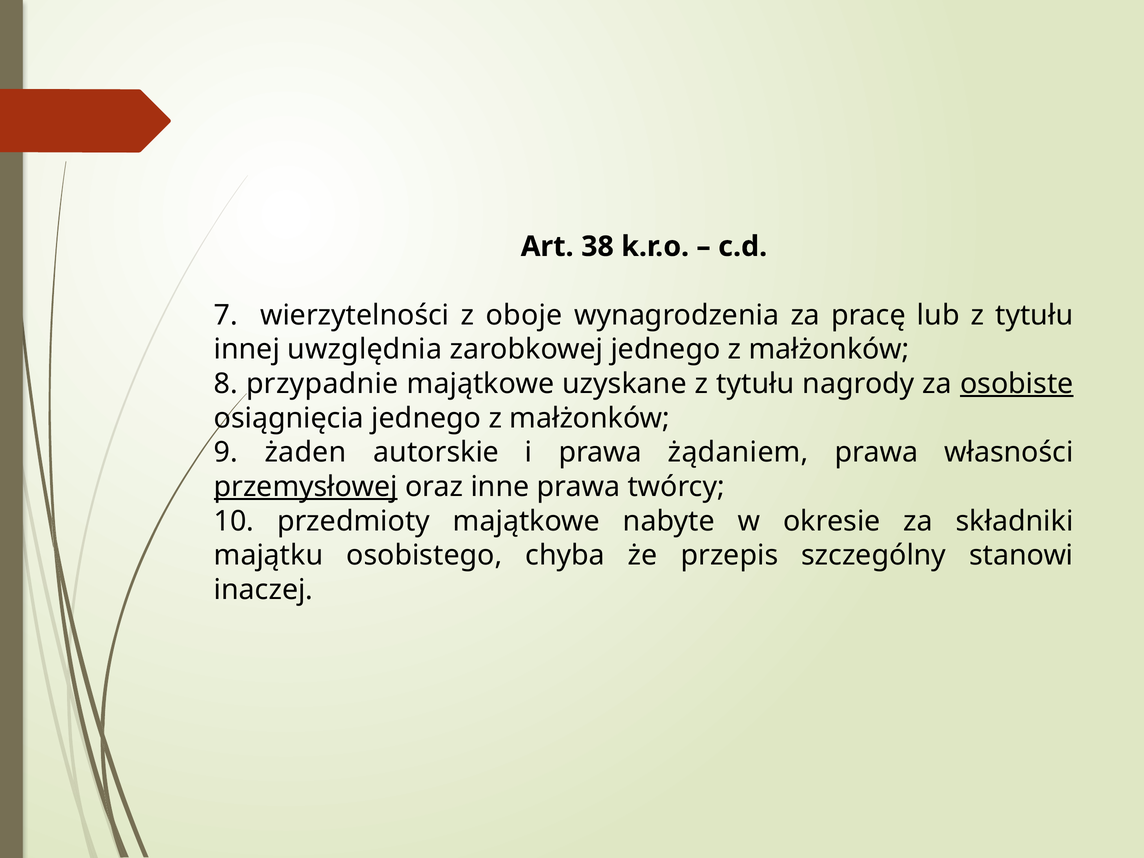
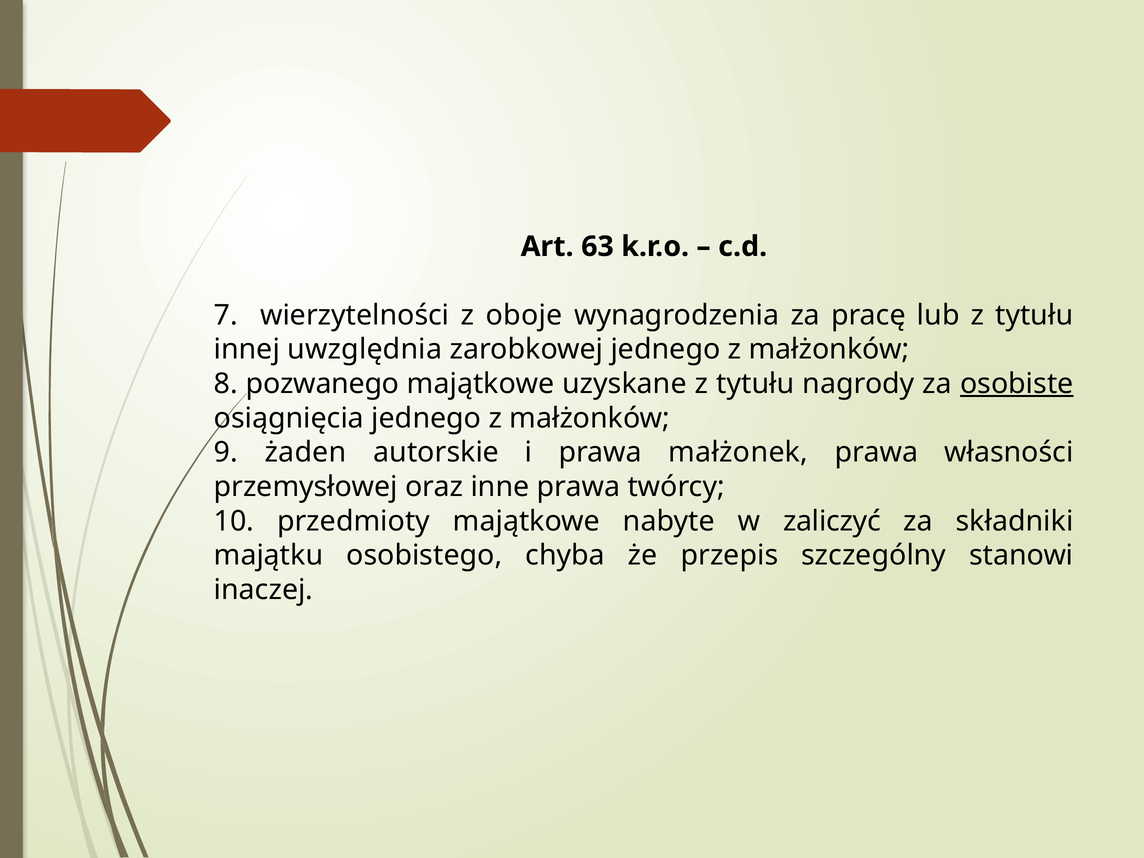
38: 38 -> 63
przypadnie: przypadnie -> pozwanego
żądaniem: żądaniem -> małżonek
przemysłowej underline: present -> none
okresie: okresie -> zaliczyć
